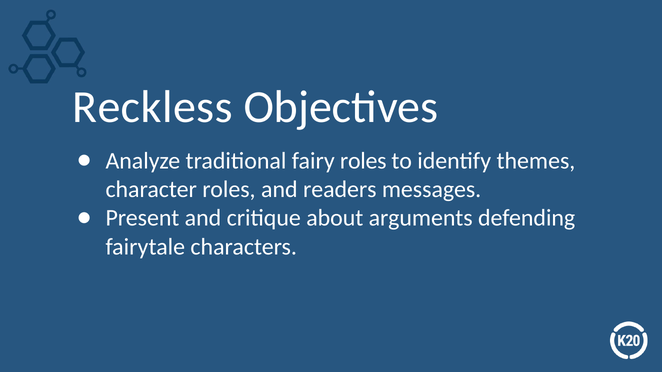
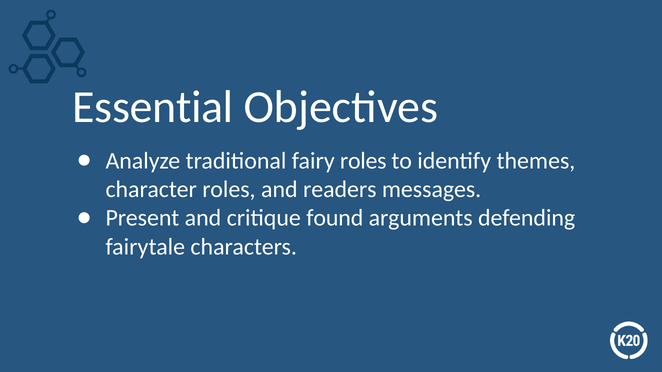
Reckless: Reckless -> Essential
about: about -> found
